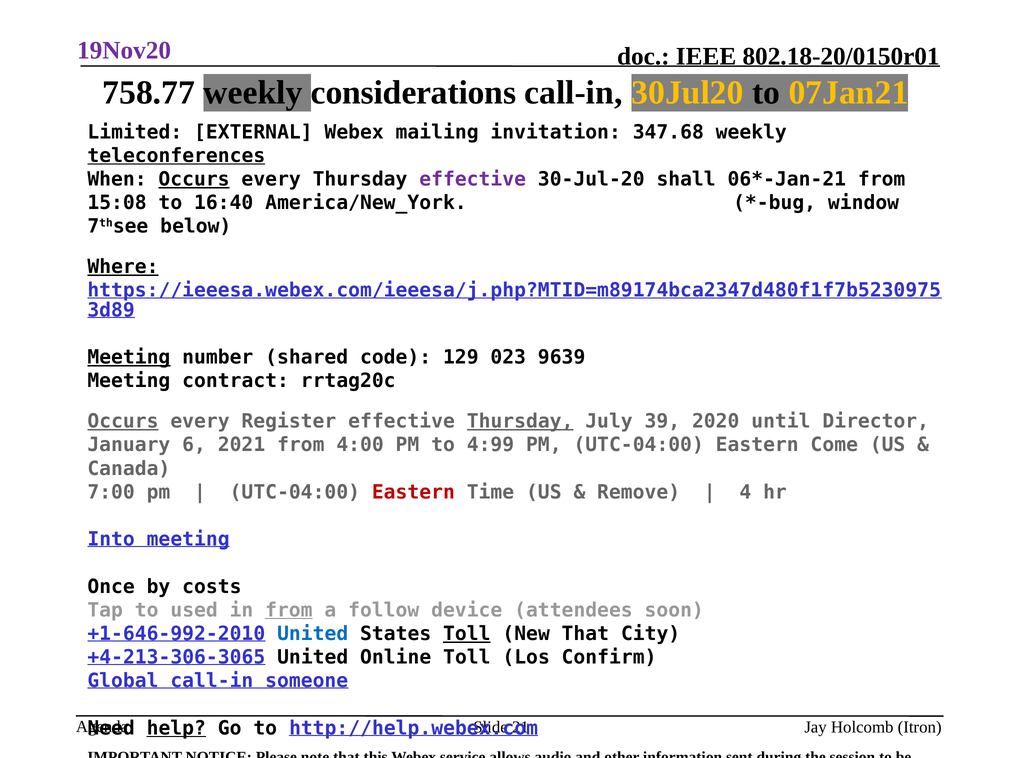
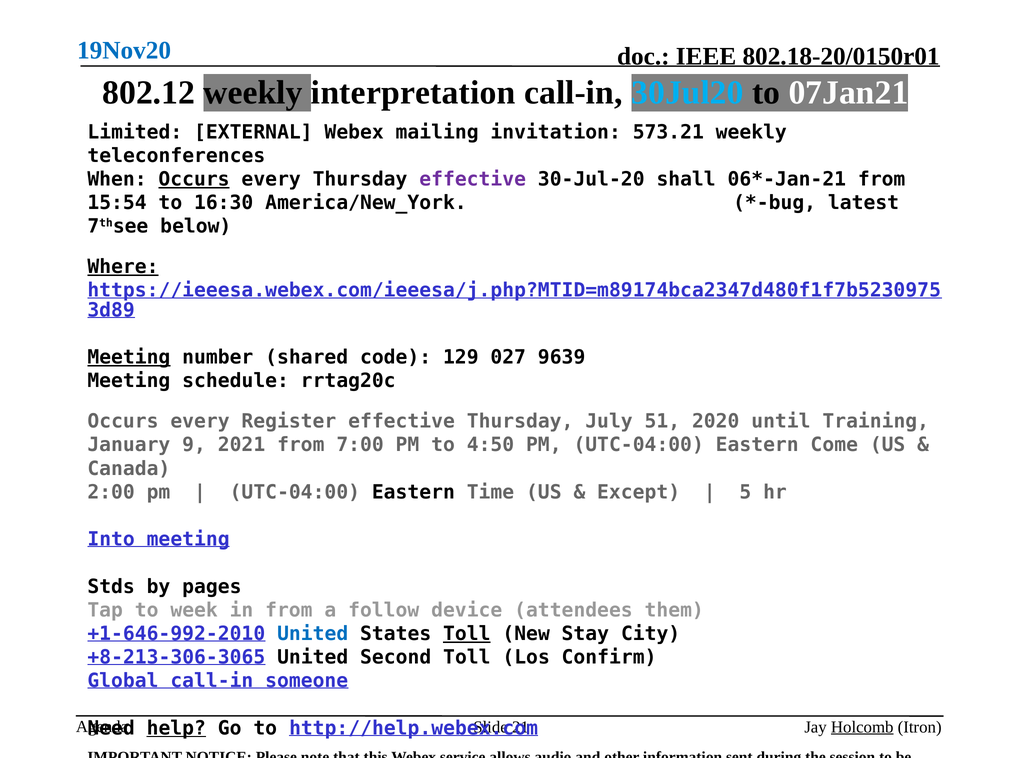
19Nov20 colour: purple -> blue
758.77: 758.77 -> 802.12
considerations: considerations -> interpretation
30Jul20 colour: yellow -> light blue
07Jan21 colour: yellow -> white
347.68: 347.68 -> 573.21
teleconferences underline: present -> none
15:08: 15:08 -> 15:54
16:40: 16:40 -> 16:30
window: window -> latest
023: 023 -> 027
contract: contract -> schedule
Occurs at (123, 422) underline: present -> none
Thursday at (520, 422) underline: present -> none
39: 39 -> 51
Director: Director -> Training
6: 6 -> 9
4:00: 4:00 -> 7:00
4:99: 4:99 -> 4:50
7:00: 7:00 -> 2:00
Eastern at (413, 492) colour: red -> black
Remove: Remove -> Except
4: 4 -> 5
Once: Once -> Stds
costs: costs -> pages
used: used -> week
from at (289, 610) underline: present -> none
soon: soon -> them
New That: That -> Stay
+4-213-306-3065: +4-213-306-3065 -> +8-213-306-3065
Online: Online -> Second
Holcomb underline: none -> present
